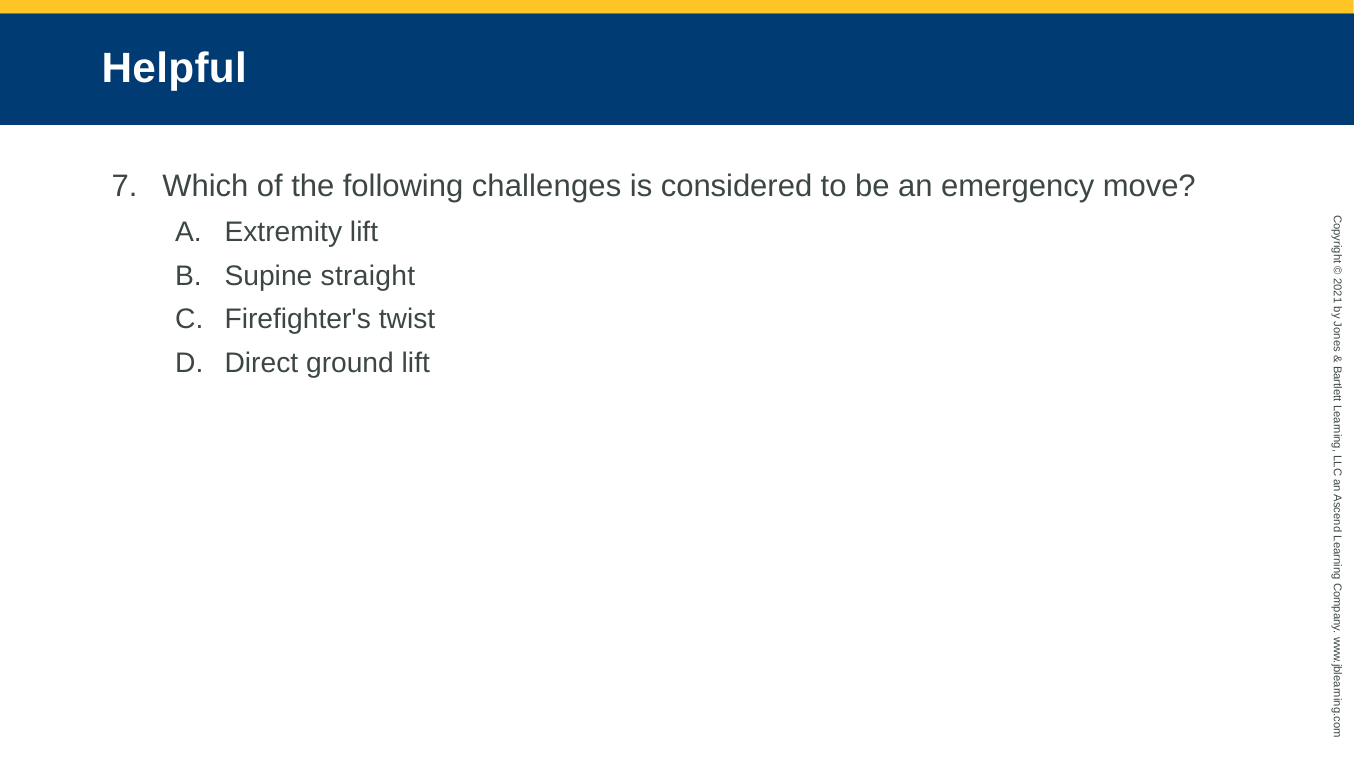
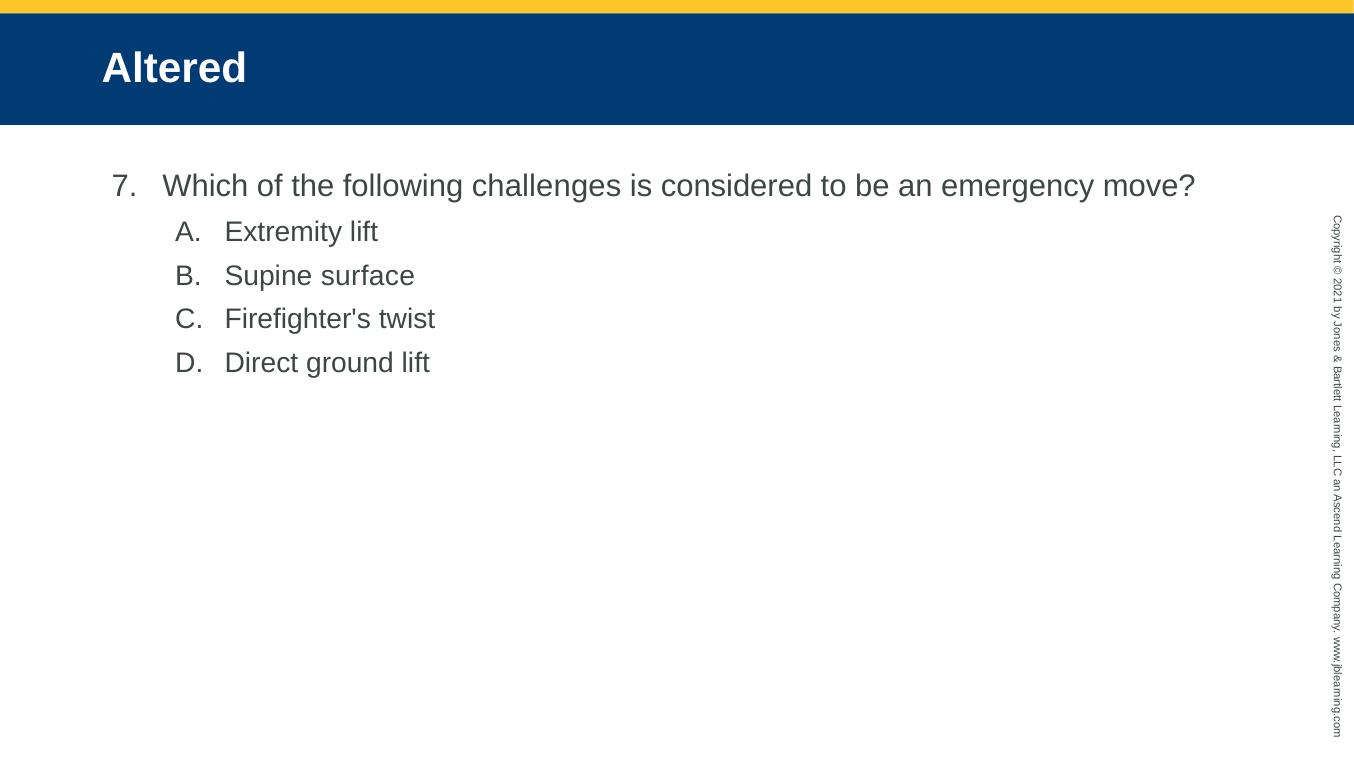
Helpful: Helpful -> Altered
straight: straight -> surface
